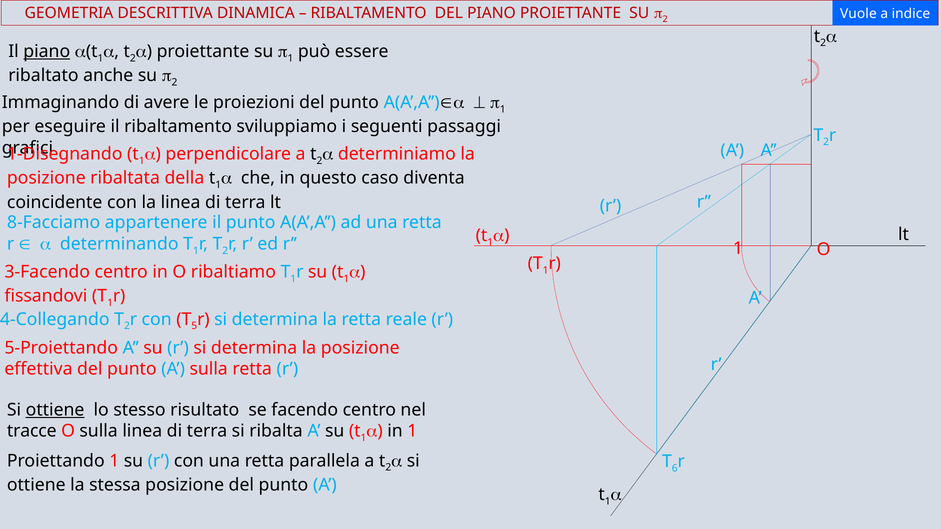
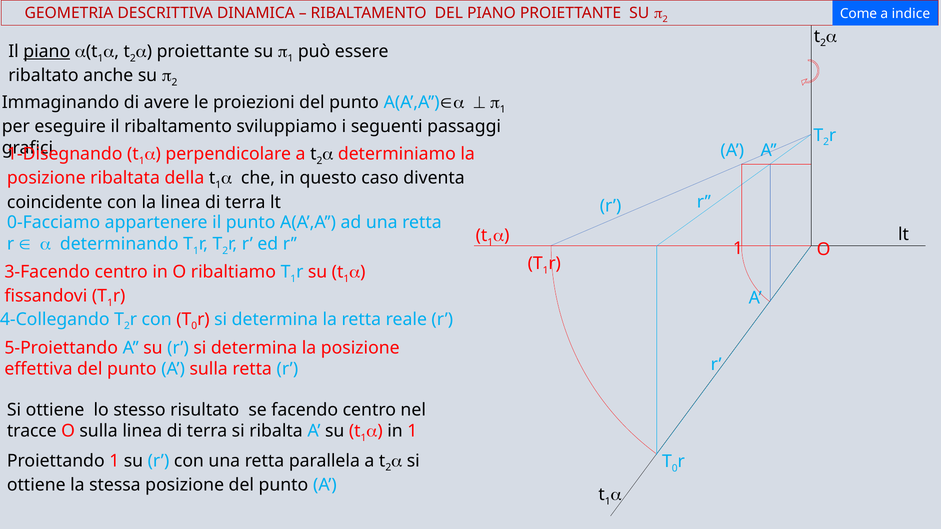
Vuole: Vuole -> Come
8-Facciamo: 8-Facciamo -> 0-Facciamo
5 at (194, 326): 5 -> 0
ottiene at (55, 410) underline: present -> none
6 at (675, 469): 6 -> 0
